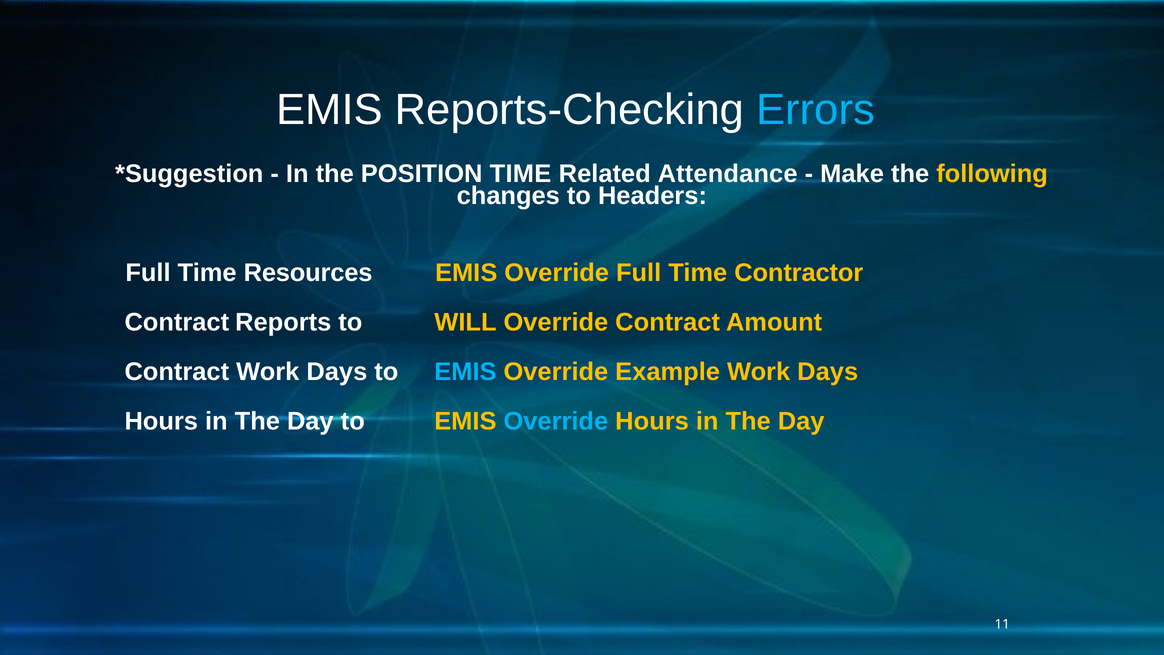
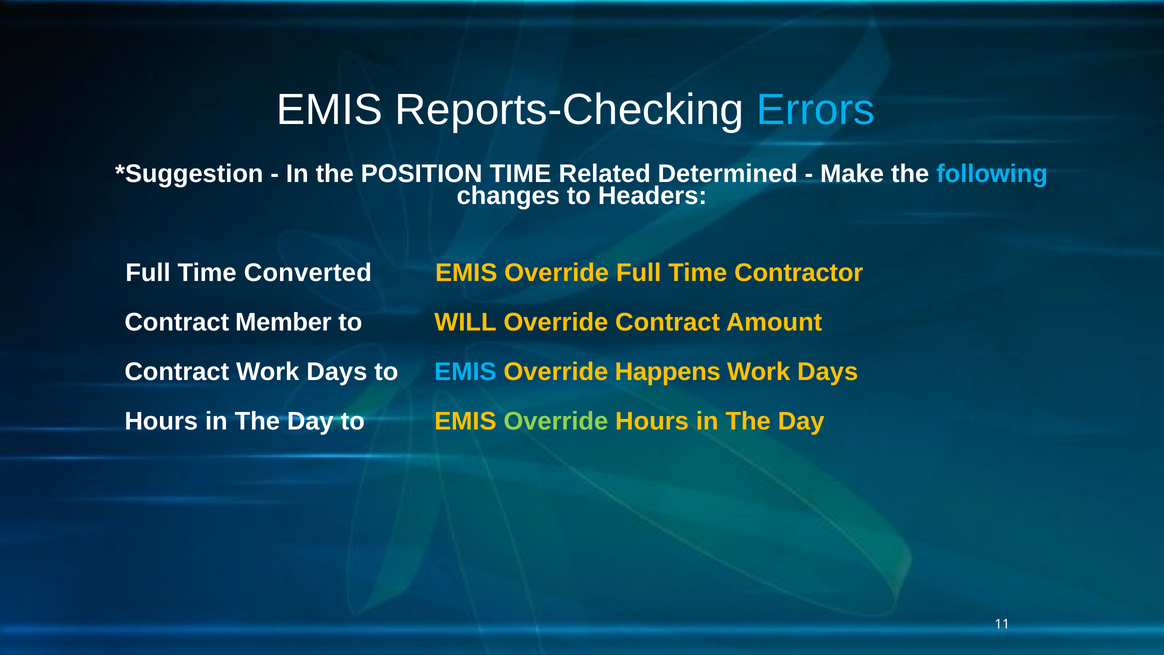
Attendance: Attendance -> Determined
following colour: yellow -> light blue
Resources: Resources -> Converted
Reports: Reports -> Member
Example: Example -> Happens
Override at (556, 421) colour: light blue -> light green
